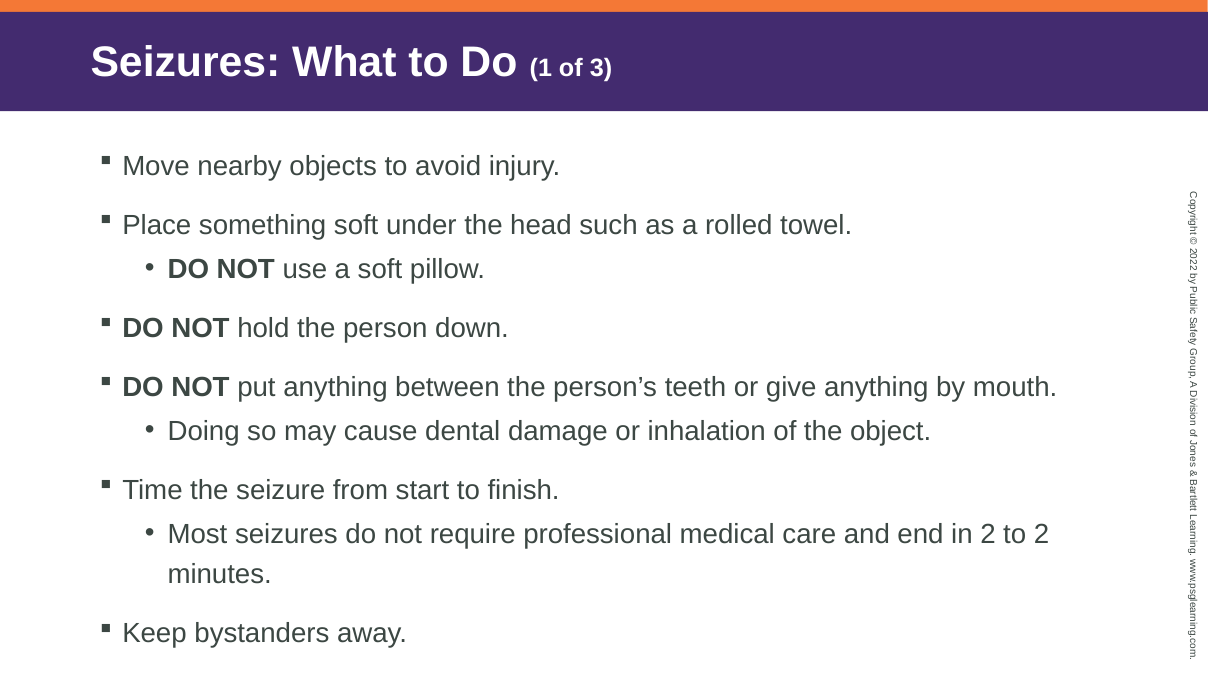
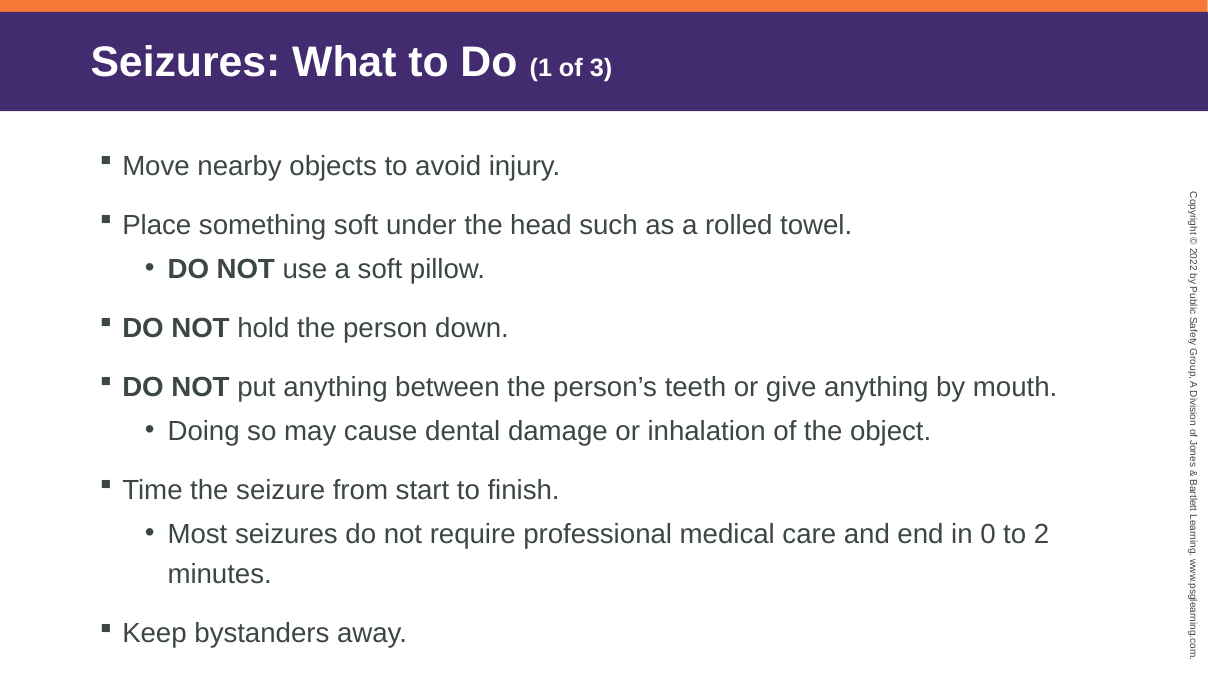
in 2: 2 -> 0
